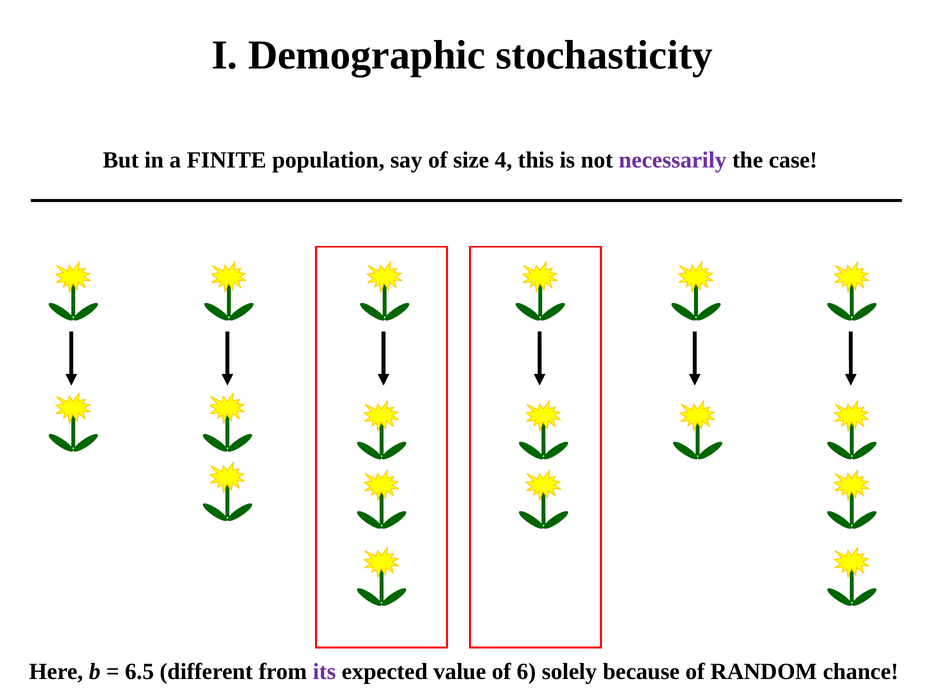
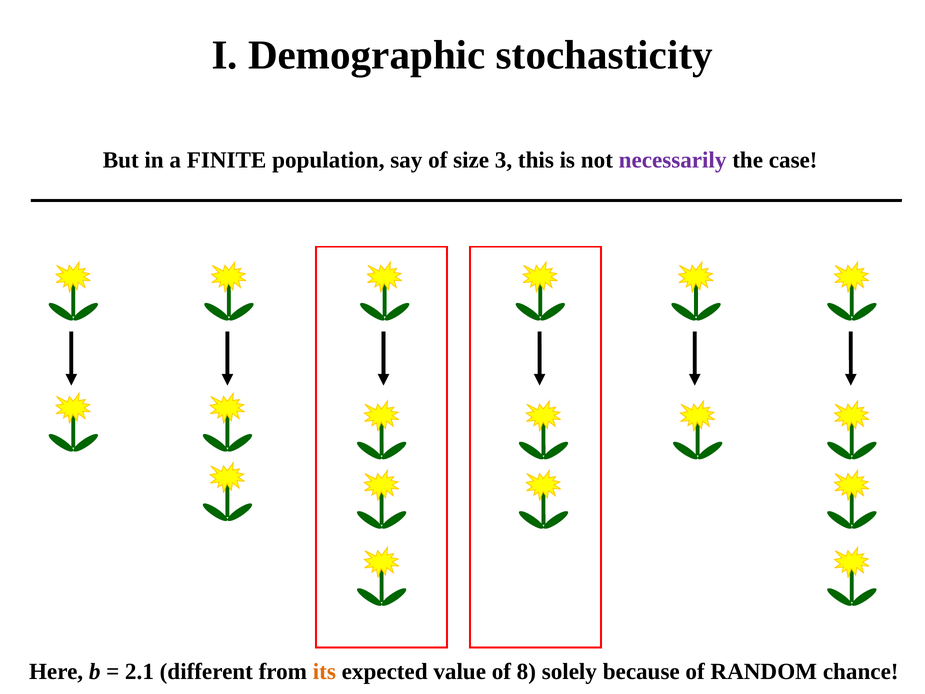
4: 4 -> 3
6.5: 6.5 -> 2.1
its colour: purple -> orange
6: 6 -> 8
